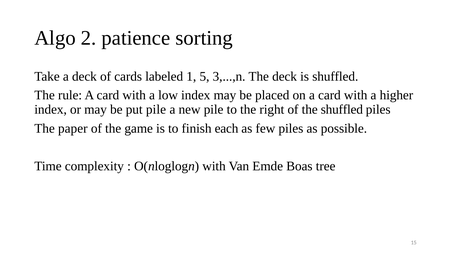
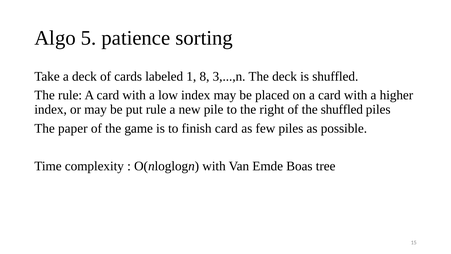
2: 2 -> 5
5: 5 -> 8
put pile: pile -> rule
finish each: each -> card
